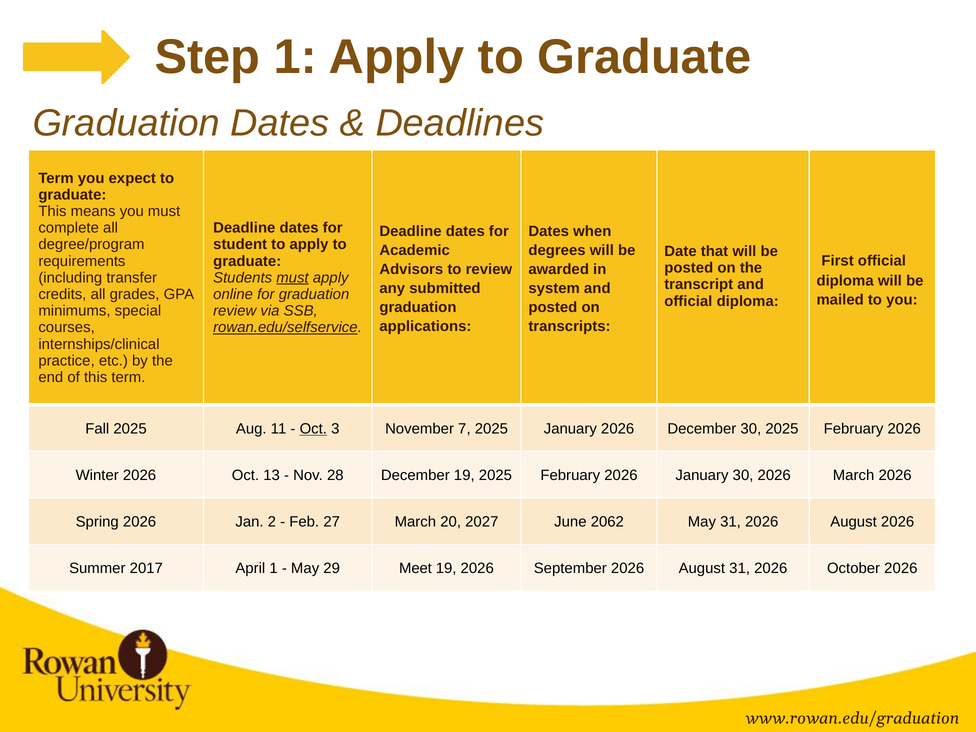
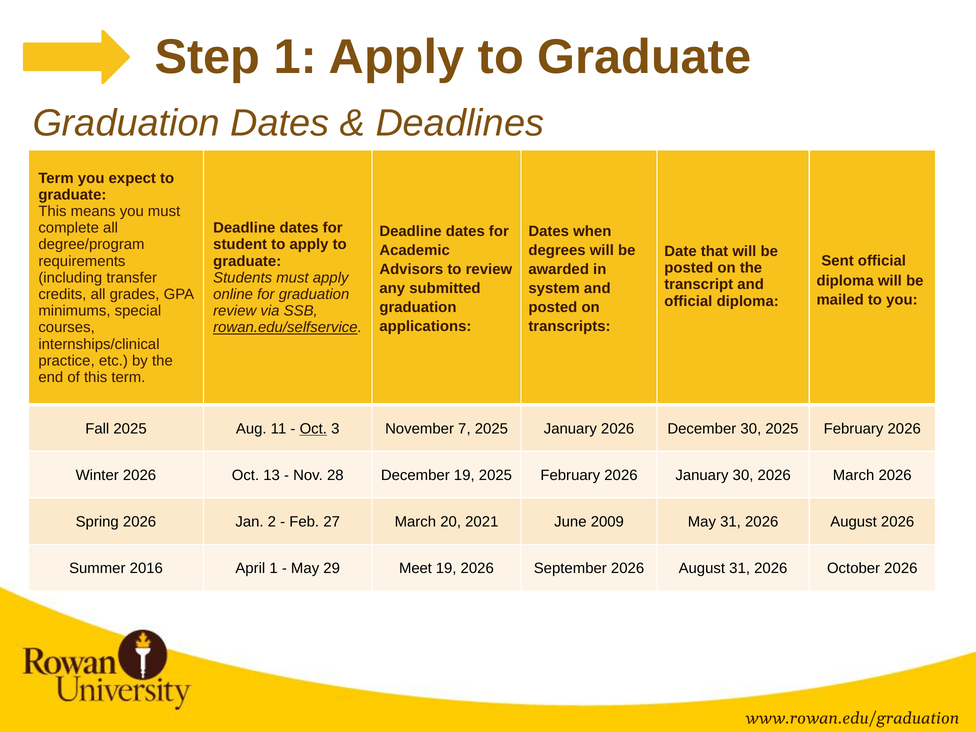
First: First -> Sent
must at (292, 278) underline: present -> none
2027: 2027 -> 2021
2062: 2062 -> 2009
2017: 2017 -> 2016
